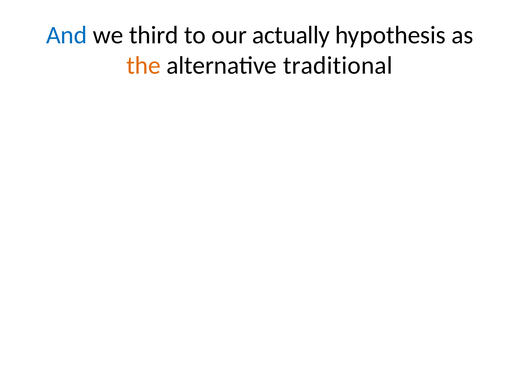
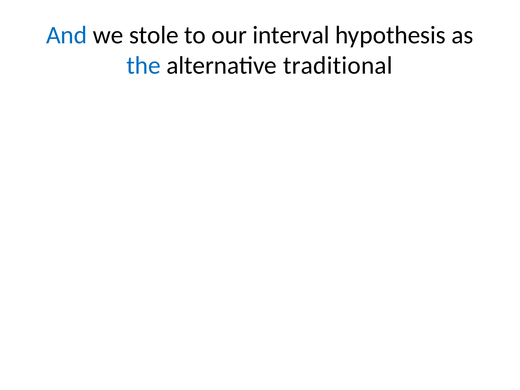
third: third -> stole
actually: actually -> interval
the colour: orange -> blue
